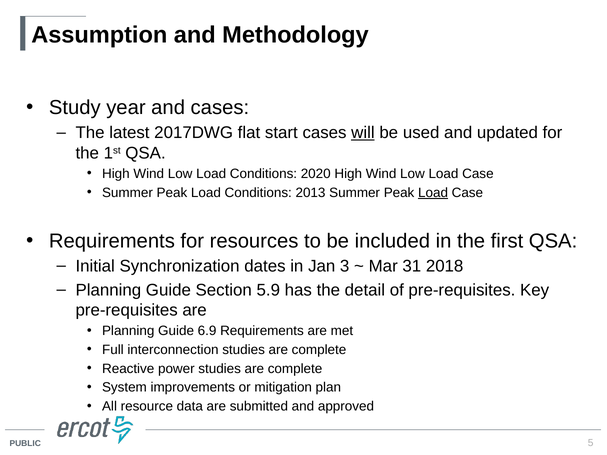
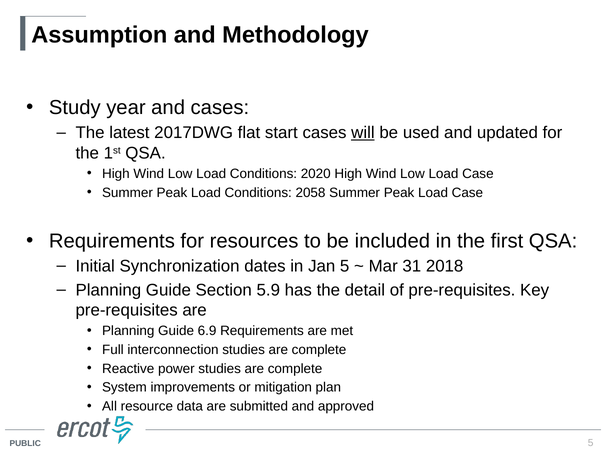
2013: 2013 -> 2058
Load at (433, 193) underline: present -> none
Jan 3: 3 -> 5
